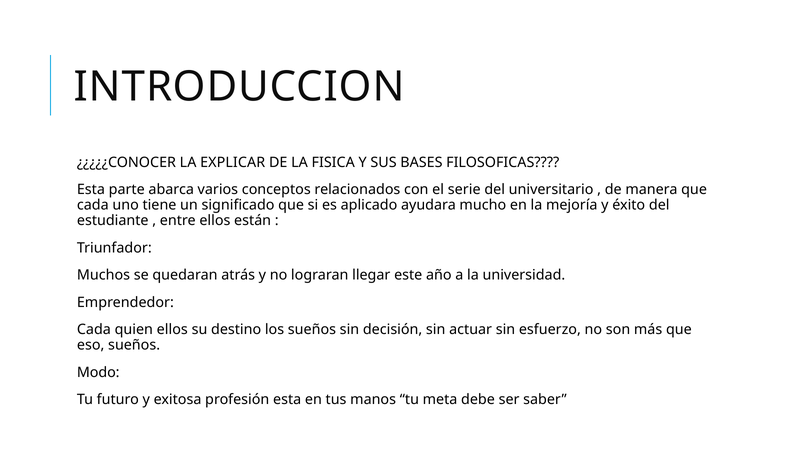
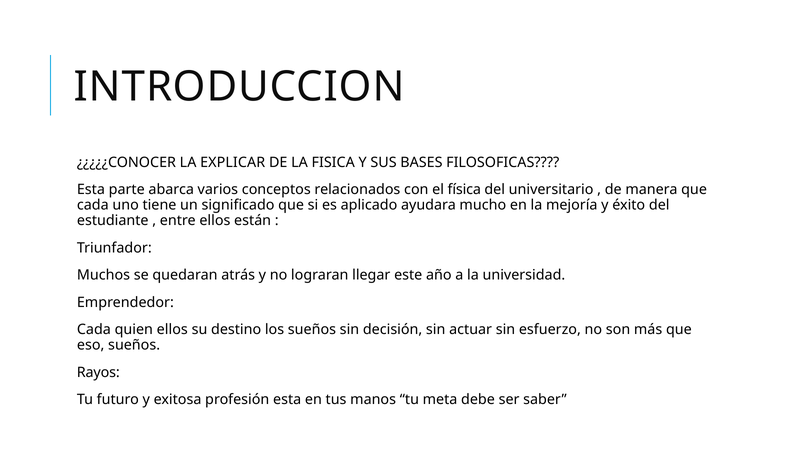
serie: serie -> física
Modo: Modo -> Rayos
